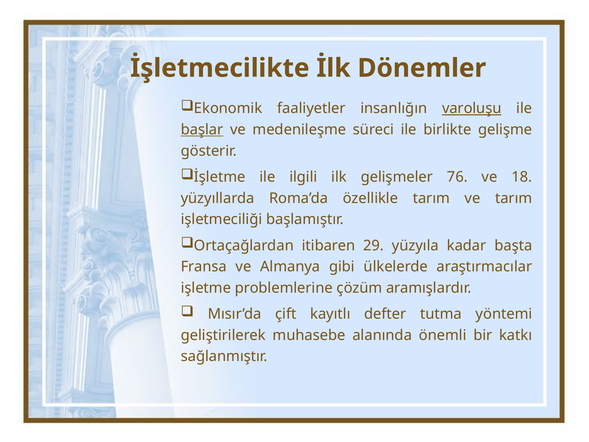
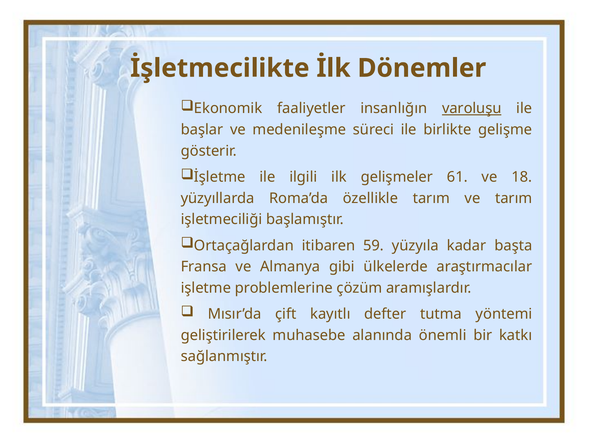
başlar underline: present -> none
76: 76 -> 61
29: 29 -> 59
